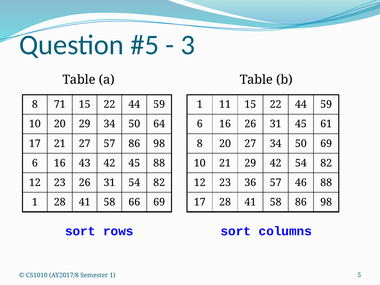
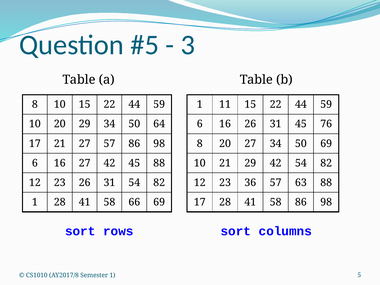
8 71: 71 -> 10
61: 61 -> 76
16 43: 43 -> 27
46: 46 -> 63
